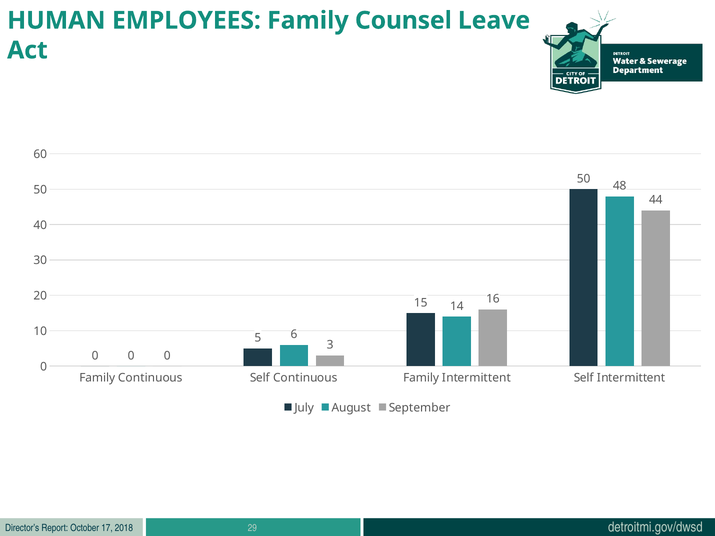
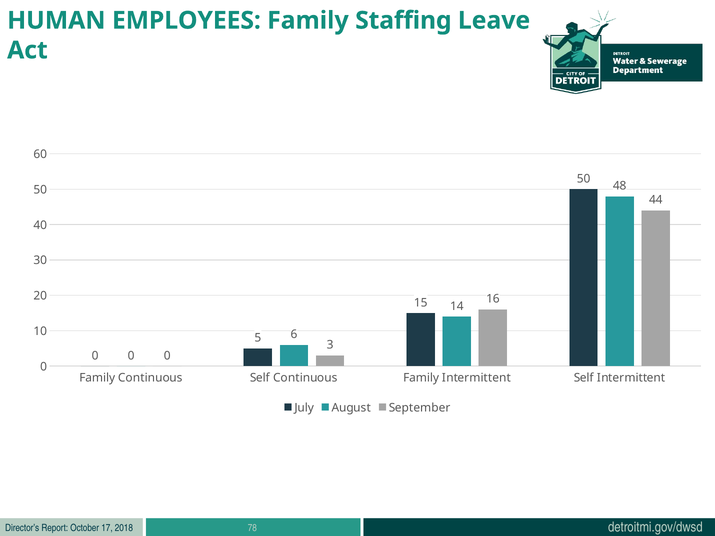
Counsel: Counsel -> Staffing
29: 29 -> 78
